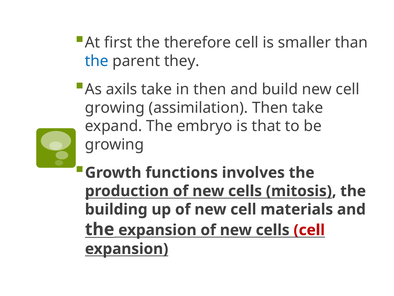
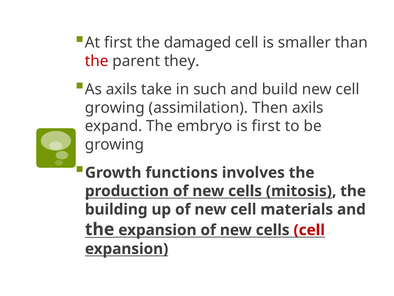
therefore: therefore -> damaged
the at (97, 61) colour: blue -> red
in then: then -> such
Then take: take -> axils
is that: that -> first
